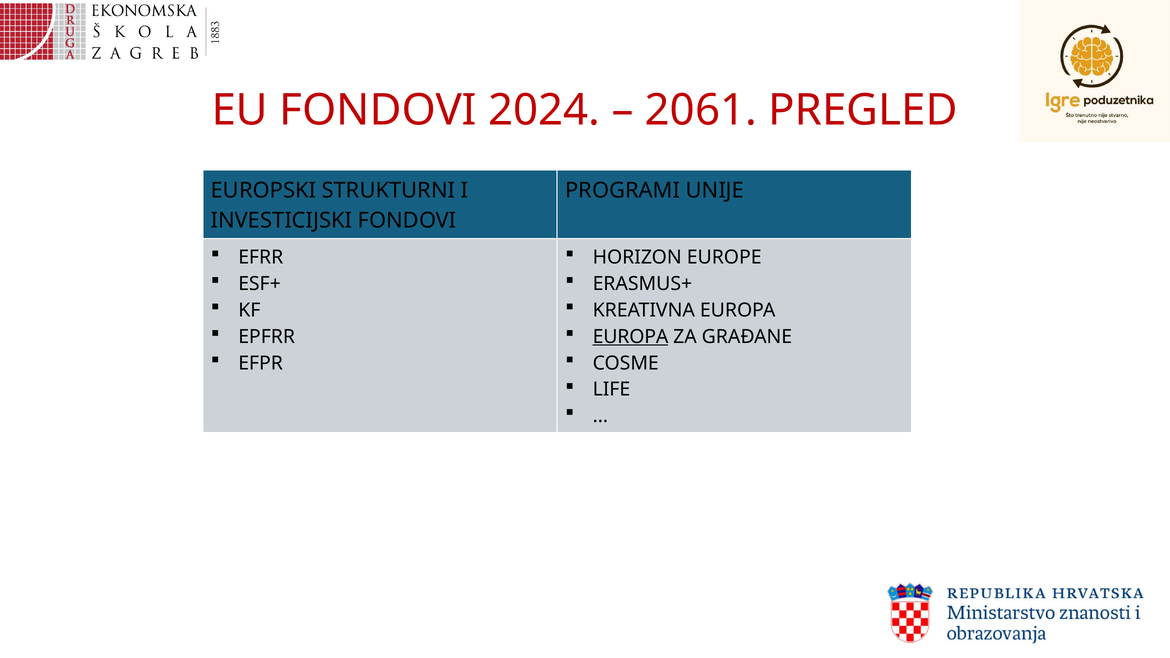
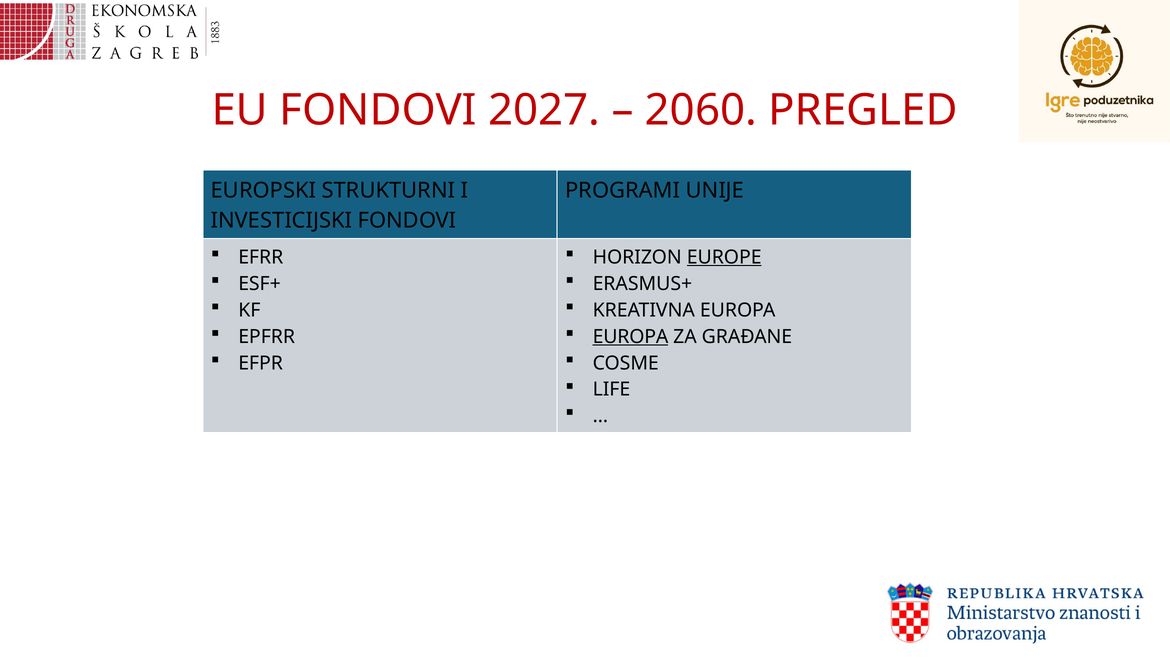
2024: 2024 -> 2027
2061: 2061 -> 2060
EUROPE underline: none -> present
